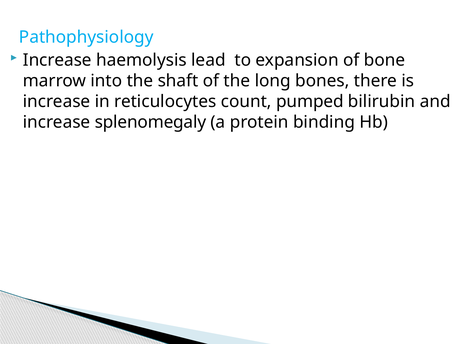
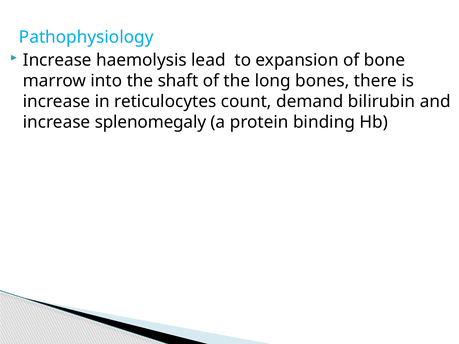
pumped: pumped -> demand
